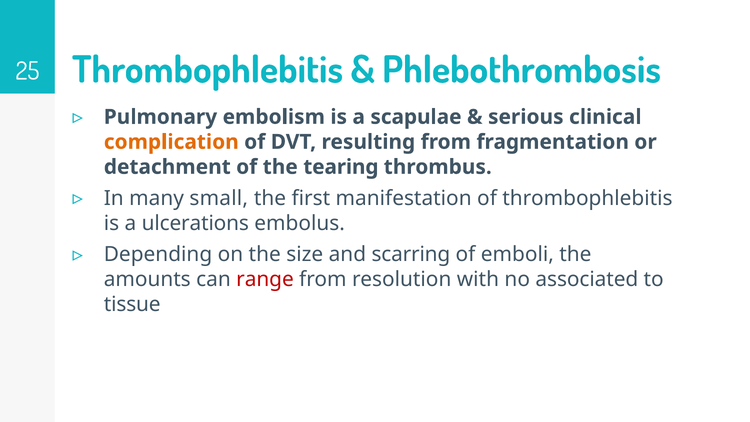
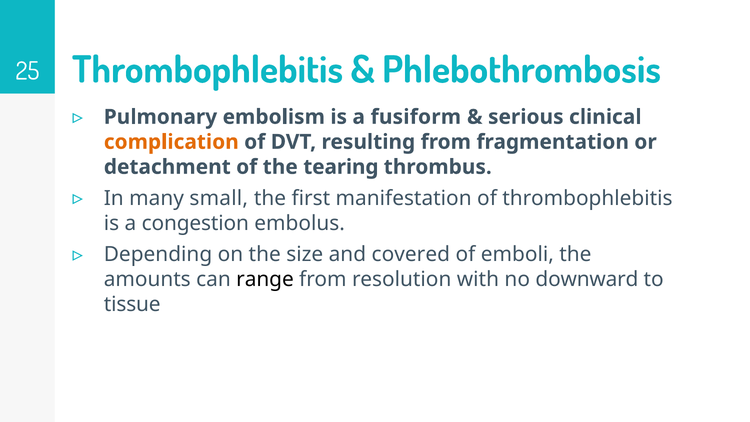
scapulae: scapulae -> fusiform
ulcerations: ulcerations -> congestion
scarring: scarring -> covered
range colour: red -> black
associated: associated -> downward
